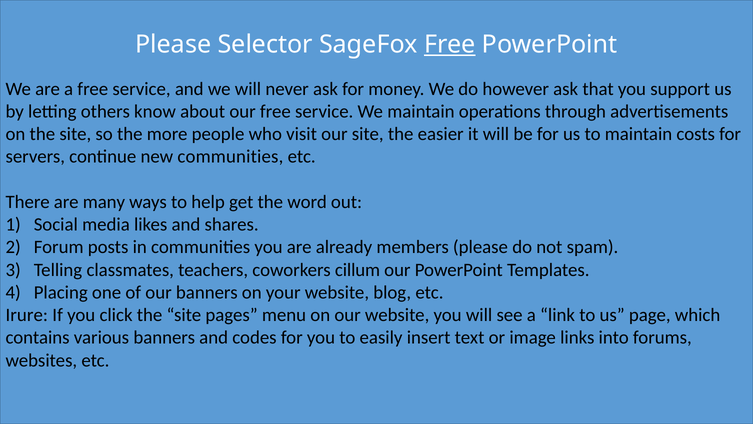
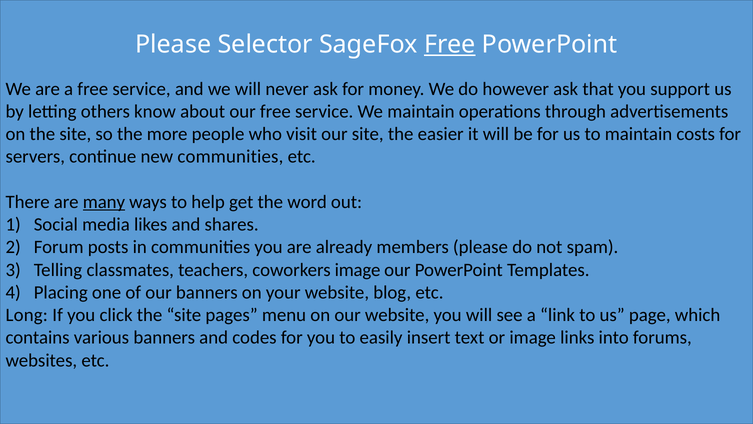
many underline: none -> present
coworkers cillum: cillum -> image
Irure: Irure -> Long
